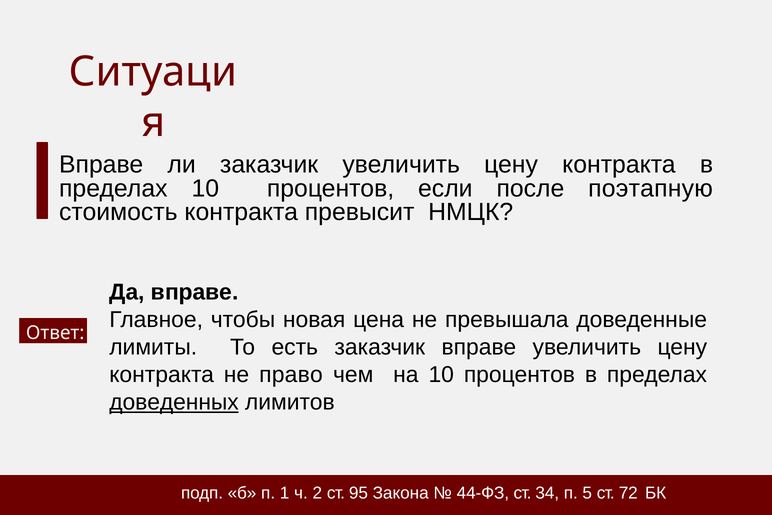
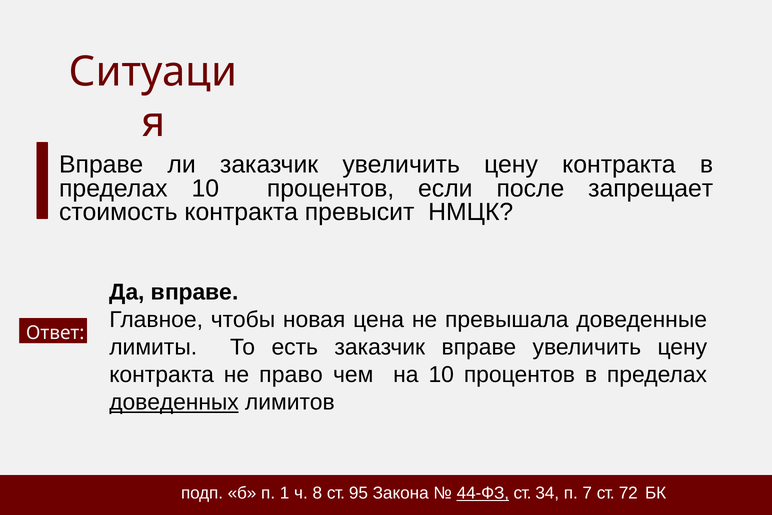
поэтапную: поэтапную -> запрещает
2: 2 -> 8
44-ФЗ underline: none -> present
5: 5 -> 7
